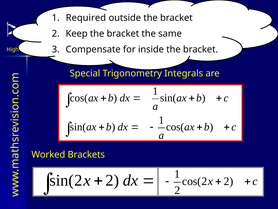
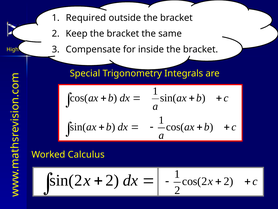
Brackets: Brackets -> Calculus
